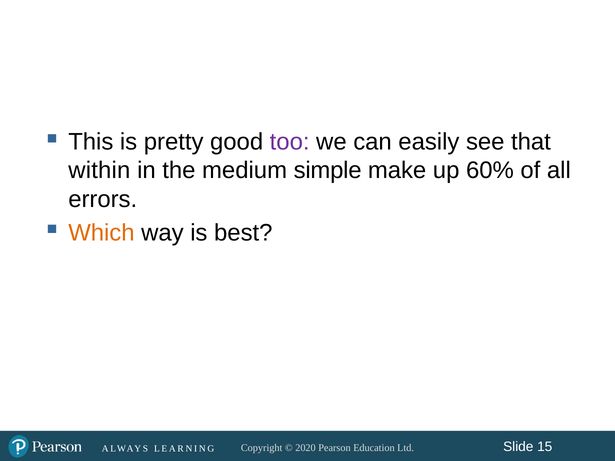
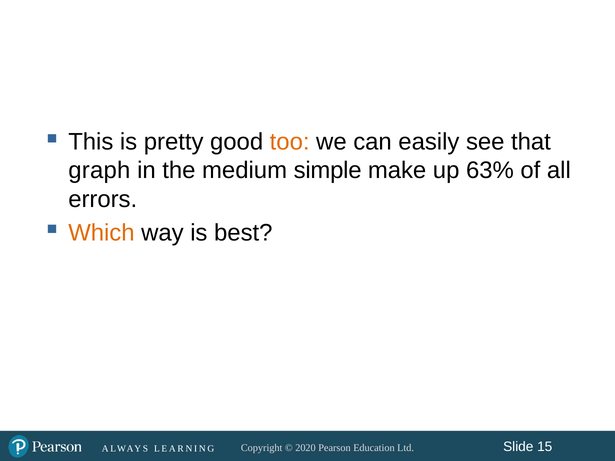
too colour: purple -> orange
within: within -> graph
60%: 60% -> 63%
